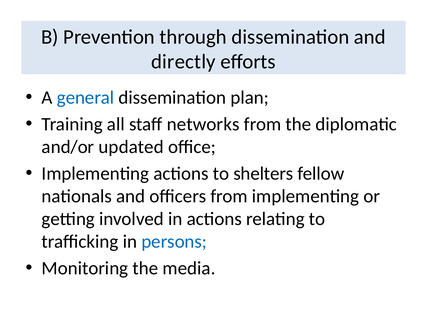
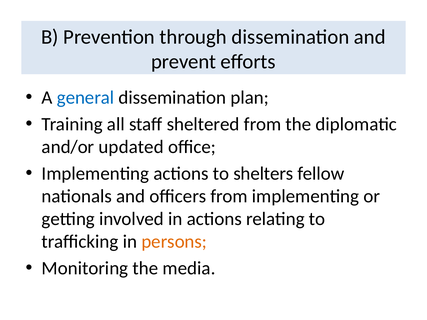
directly: directly -> prevent
networks: networks -> sheltered
persons colour: blue -> orange
